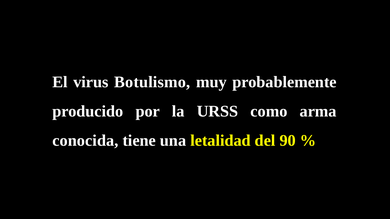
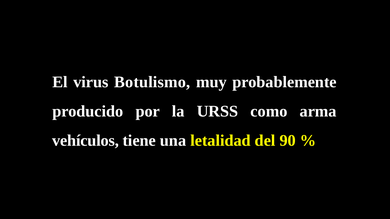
conocida: conocida -> vehículos
